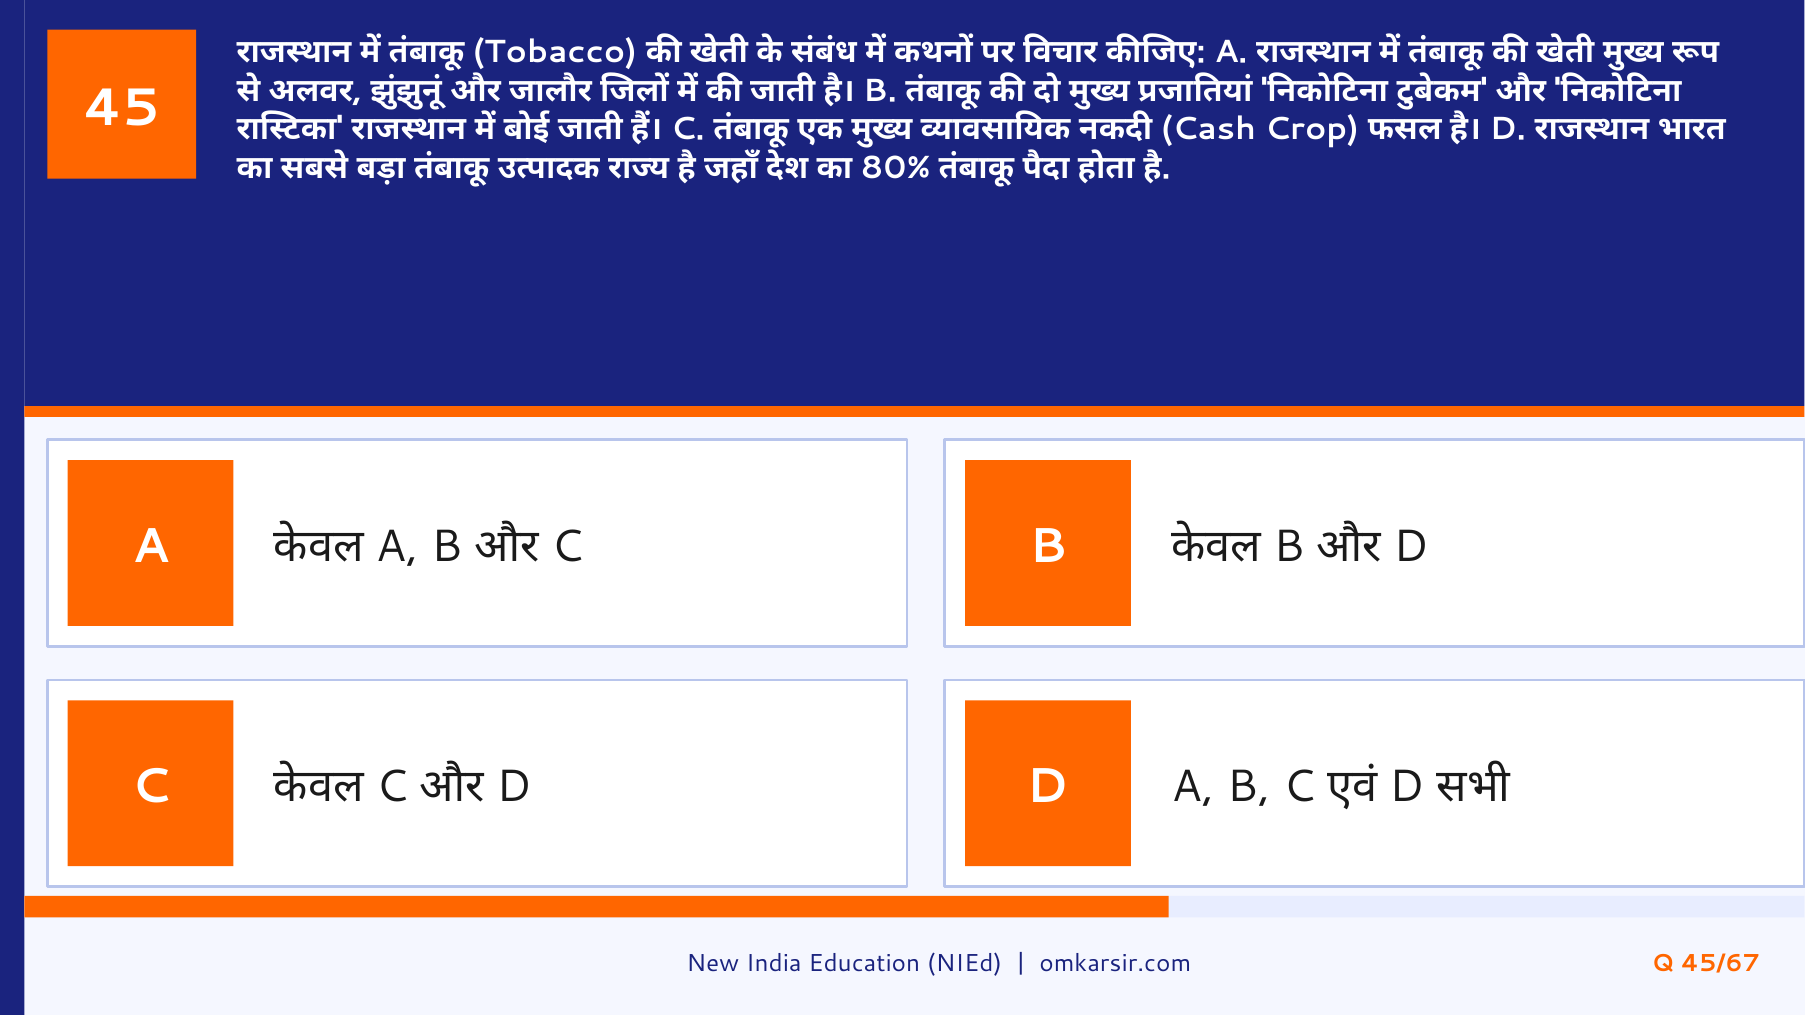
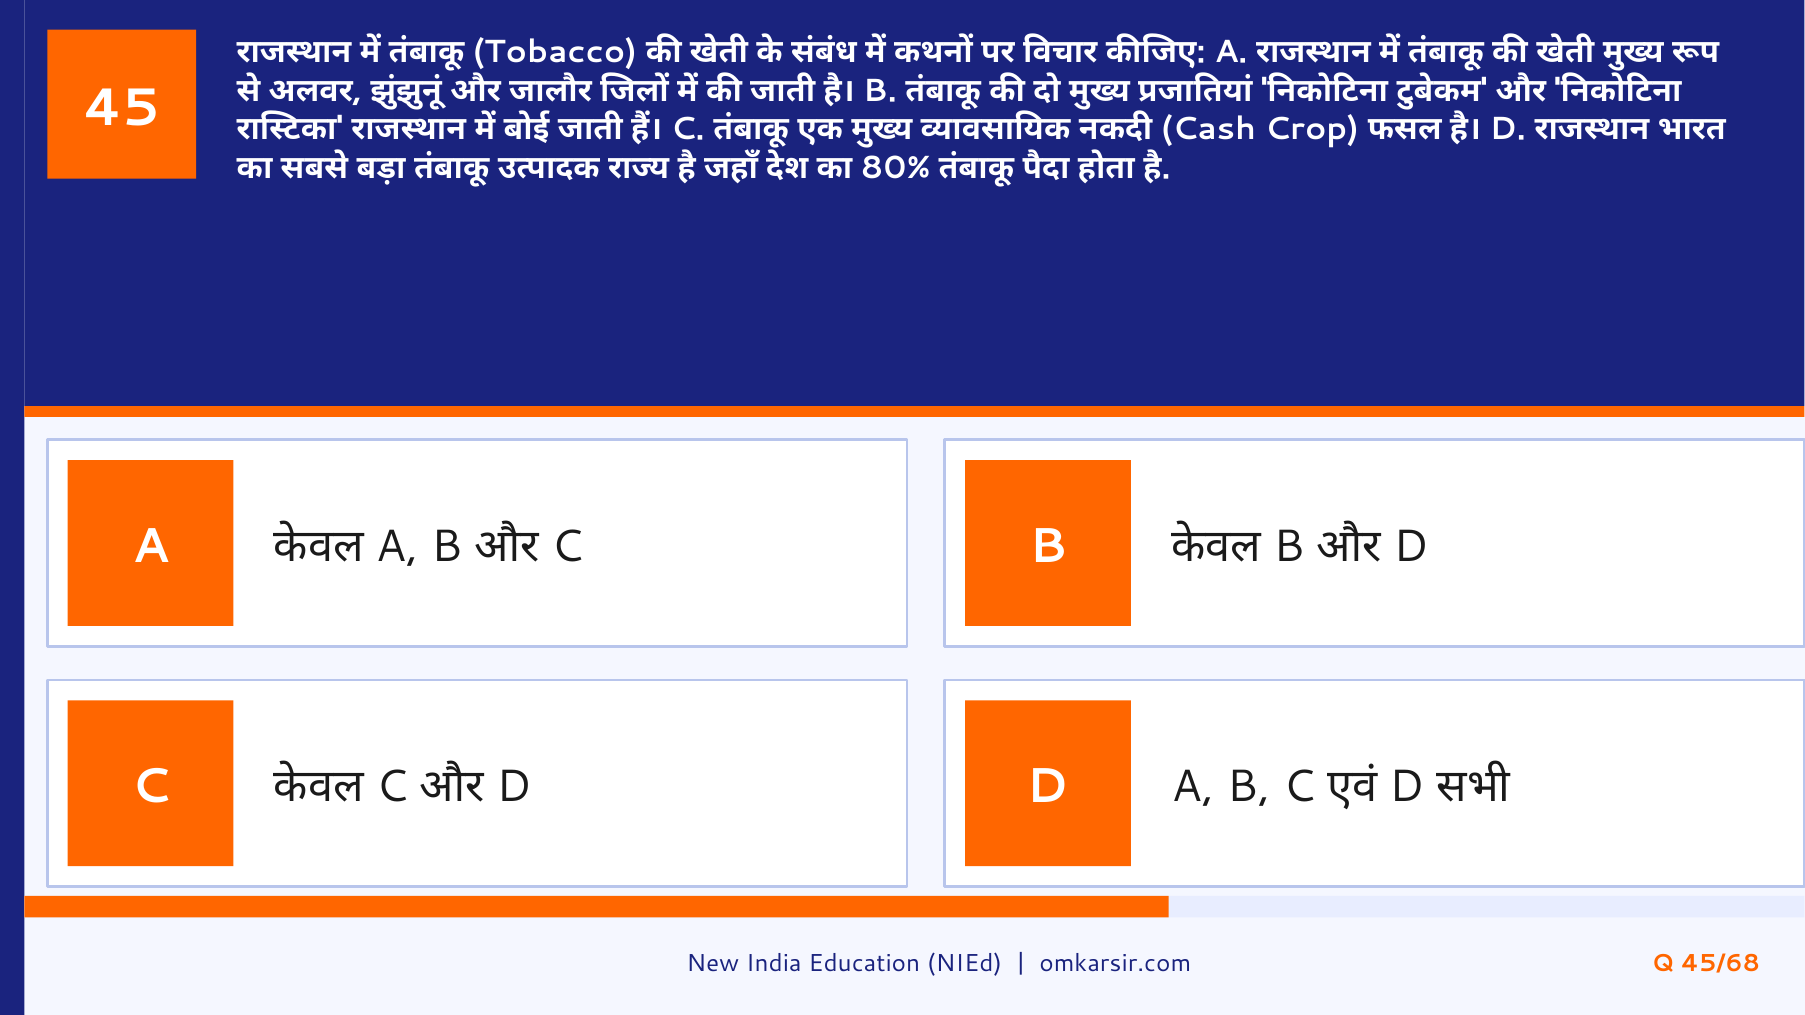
45/67: 45/67 -> 45/68
